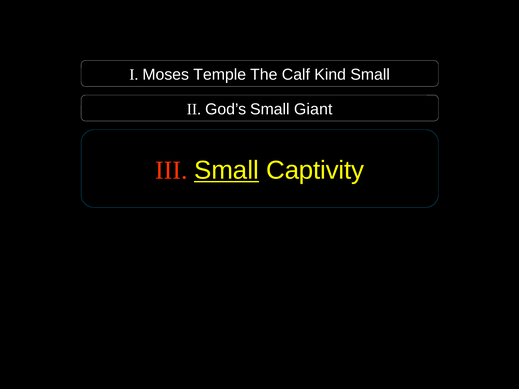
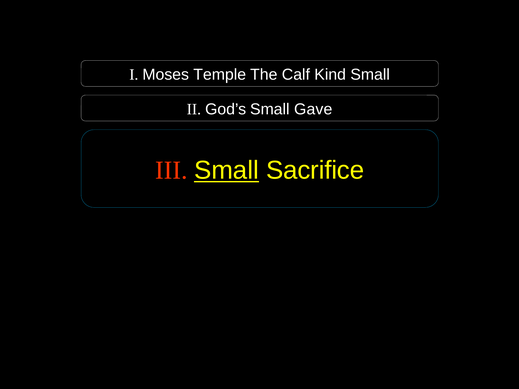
Giant: Giant -> Gave
Captivity: Captivity -> Sacrifice
